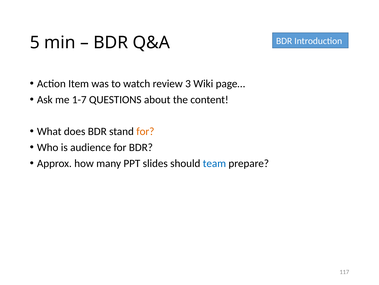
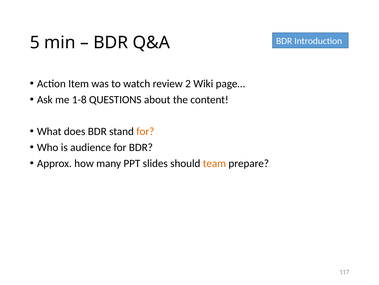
3: 3 -> 2
1-7: 1-7 -> 1-8
team colour: blue -> orange
